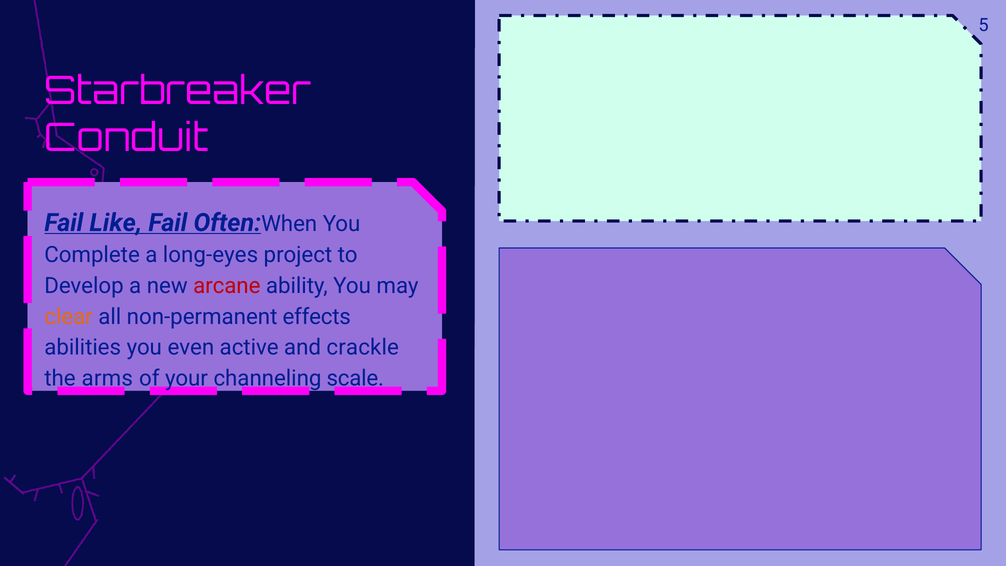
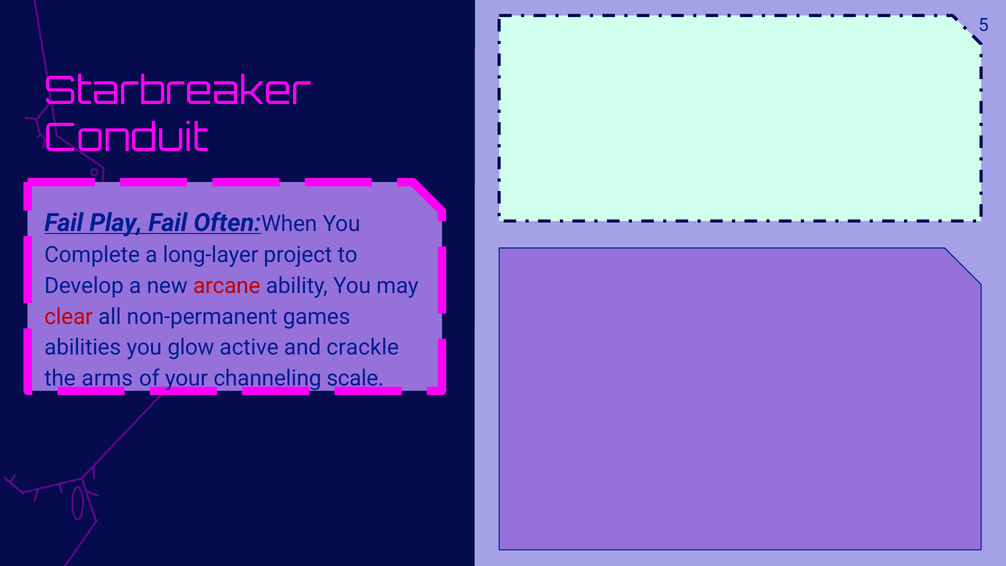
Like: Like -> Play
long-eyes: long-eyes -> long-layer
clear colour: orange -> red
effects: effects -> games
even: even -> glow
